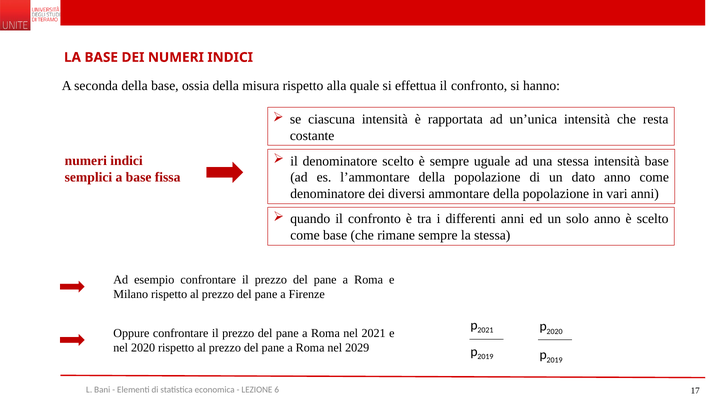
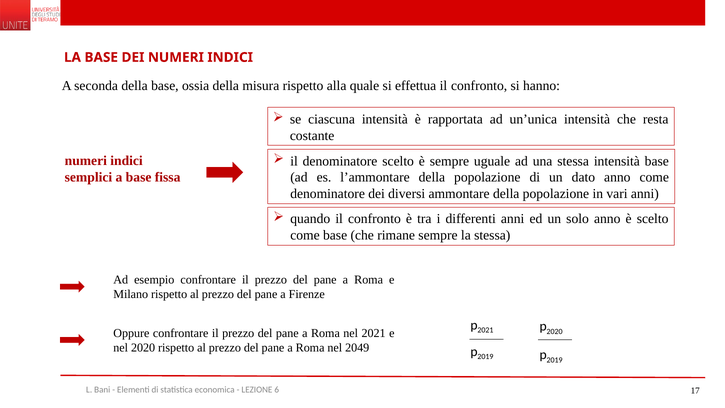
2029: 2029 -> 2049
